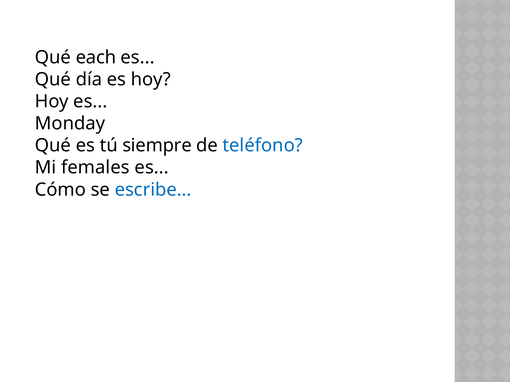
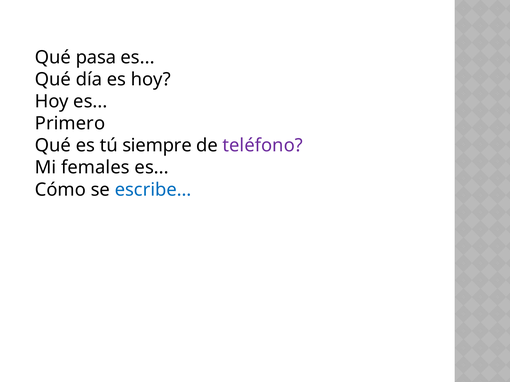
each: each -> pasa
Monday: Monday -> Primero
teléfono colour: blue -> purple
